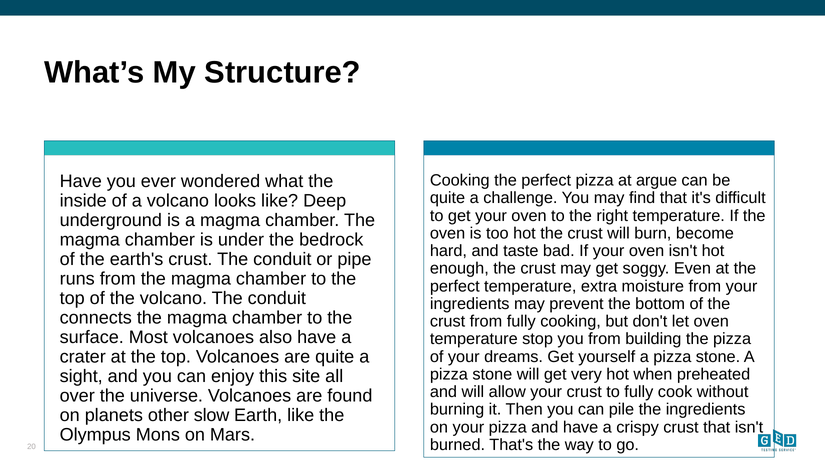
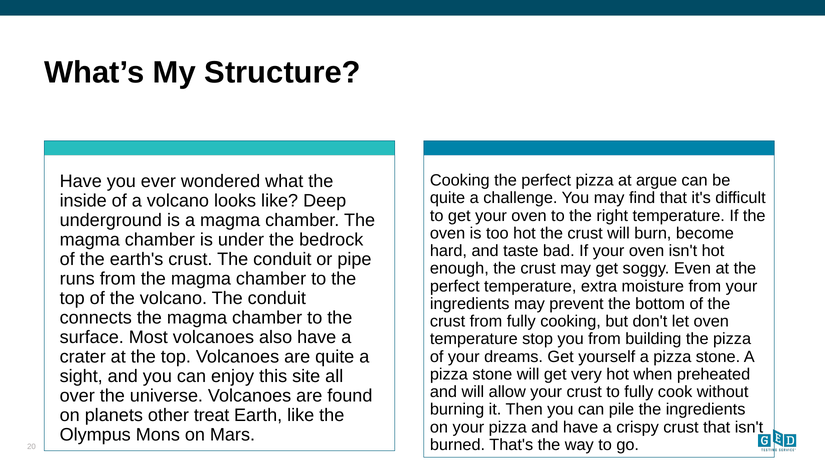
slow: slow -> treat
